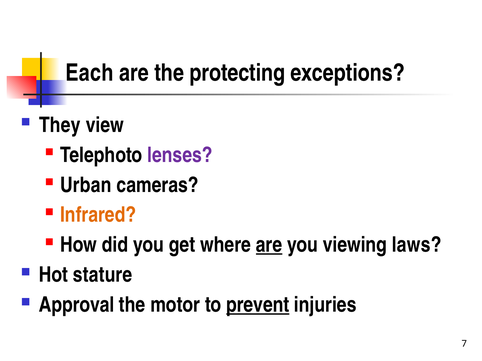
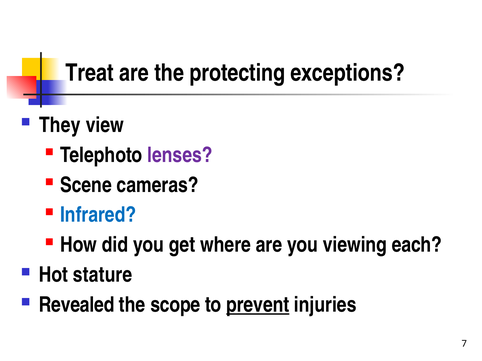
Each: Each -> Treat
Urban: Urban -> Scene
Infrared colour: orange -> blue
are at (269, 245) underline: present -> none
laws: laws -> each
Approval: Approval -> Revealed
motor: motor -> scope
